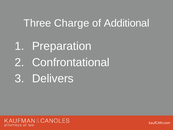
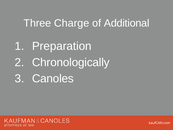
Confrontational: Confrontational -> Chronologically
Delivers: Delivers -> Canoles
